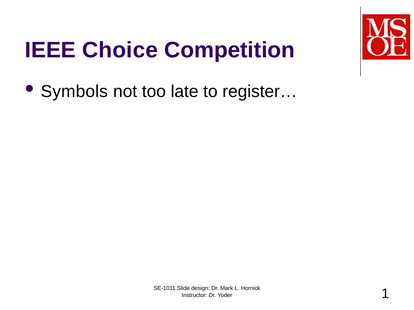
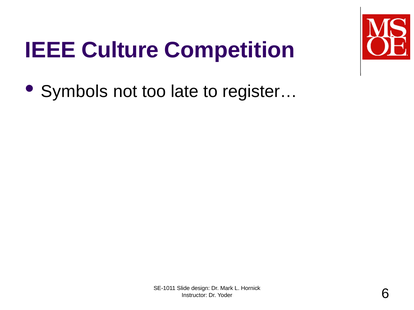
Choice: Choice -> Culture
1: 1 -> 6
